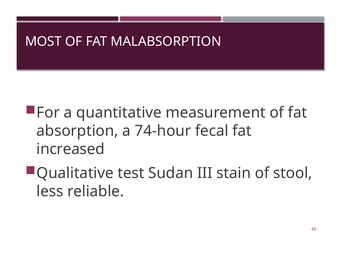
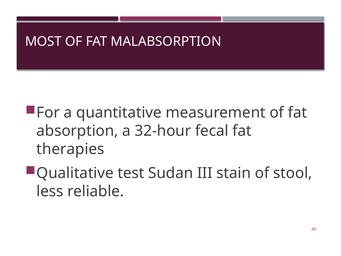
74-hour: 74-hour -> 32-hour
increased: increased -> therapies
